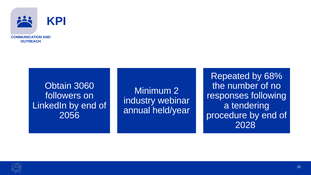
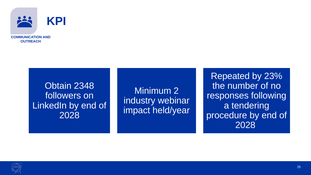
68%: 68% -> 23%
3060: 3060 -> 2348
annual: annual -> impact
2056 at (69, 115): 2056 -> 2028
